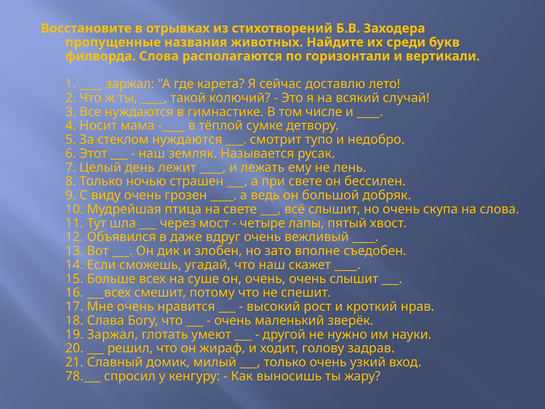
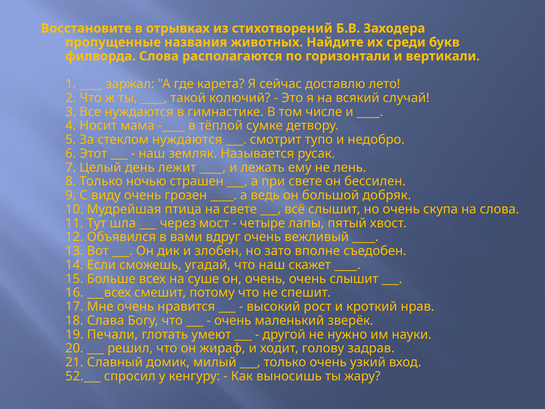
даже: даже -> вами
19 Заржал: Заржал -> Печали
78.___: 78.___ -> 52.___
